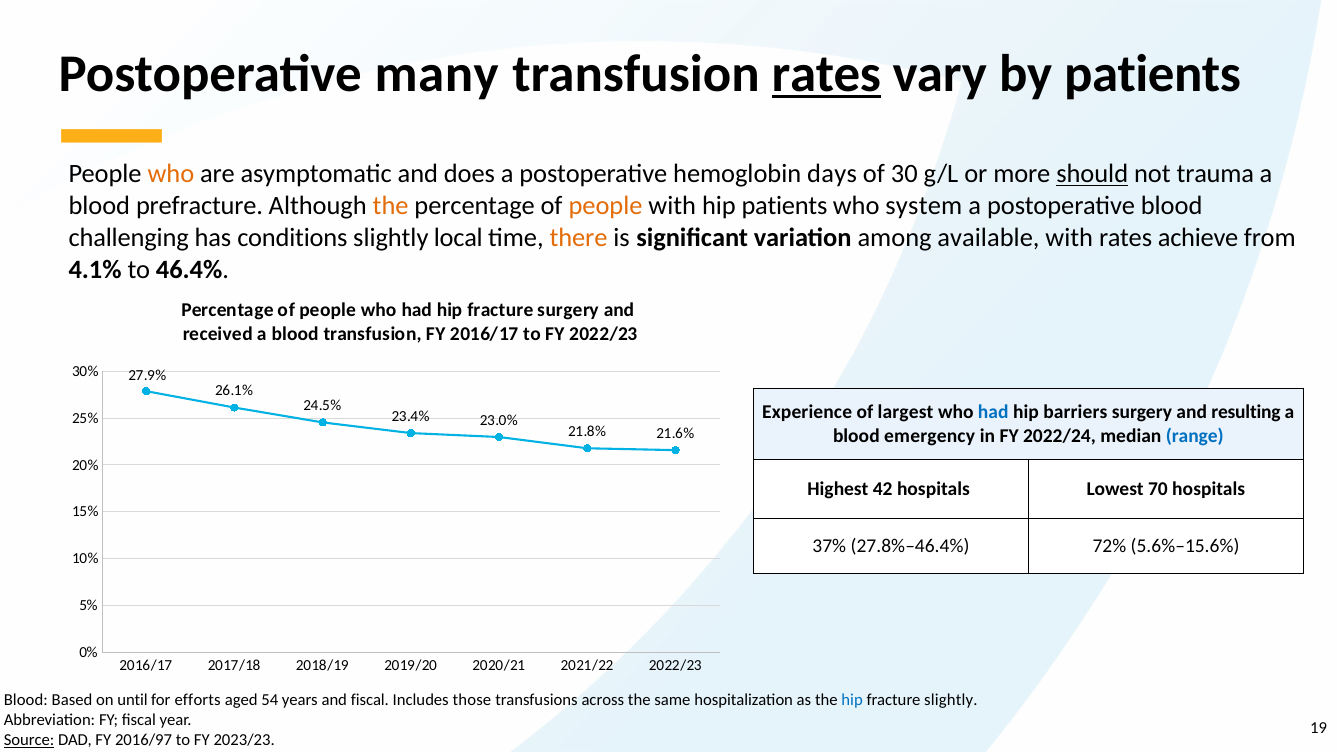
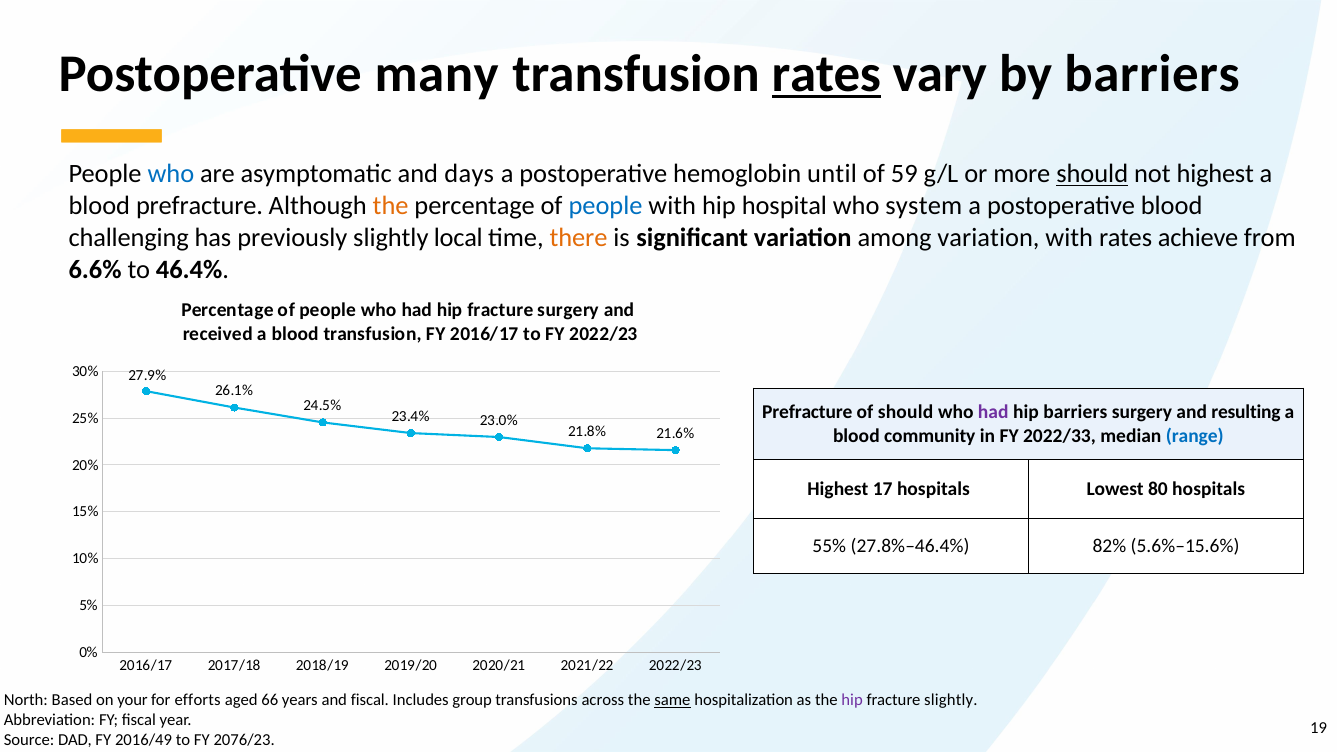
by patients: patients -> barriers
who at (171, 174) colour: orange -> blue
does: does -> days
days: days -> until
30: 30 -> 59
not trauma: trauma -> highest
people at (606, 206) colour: orange -> blue
hip patients: patients -> hospital
conditions: conditions -> previously
among available: available -> variation
4.1%: 4.1% -> 6.6%
Experience at (807, 412): Experience -> Prefracture
of largest: largest -> should
had at (993, 412) colour: blue -> purple
emergency: emergency -> community
2022/24: 2022/24 -> 2022/33
42: 42 -> 17
70: 70 -> 80
37%: 37% -> 55%
72%: 72% -> 82%
Blood at (26, 700): Blood -> North
until: until -> your
54: 54 -> 66
those: those -> group
same underline: none -> present
hip at (852, 700) colour: blue -> purple
Source underline: present -> none
2016/97: 2016/97 -> 2016/49
2023/23: 2023/23 -> 2076/23
